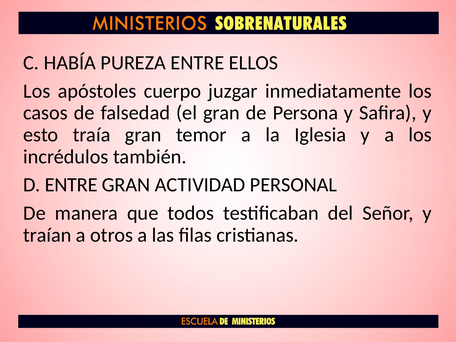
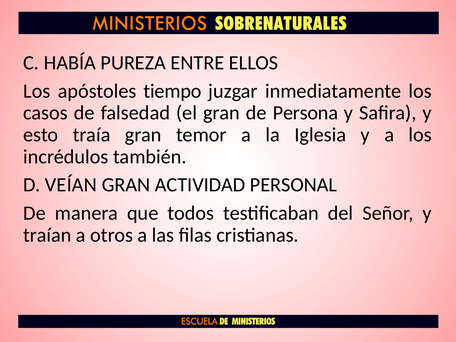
cuerpo: cuerpo -> tiempo
D ENTRE: ENTRE -> VEÍAN
